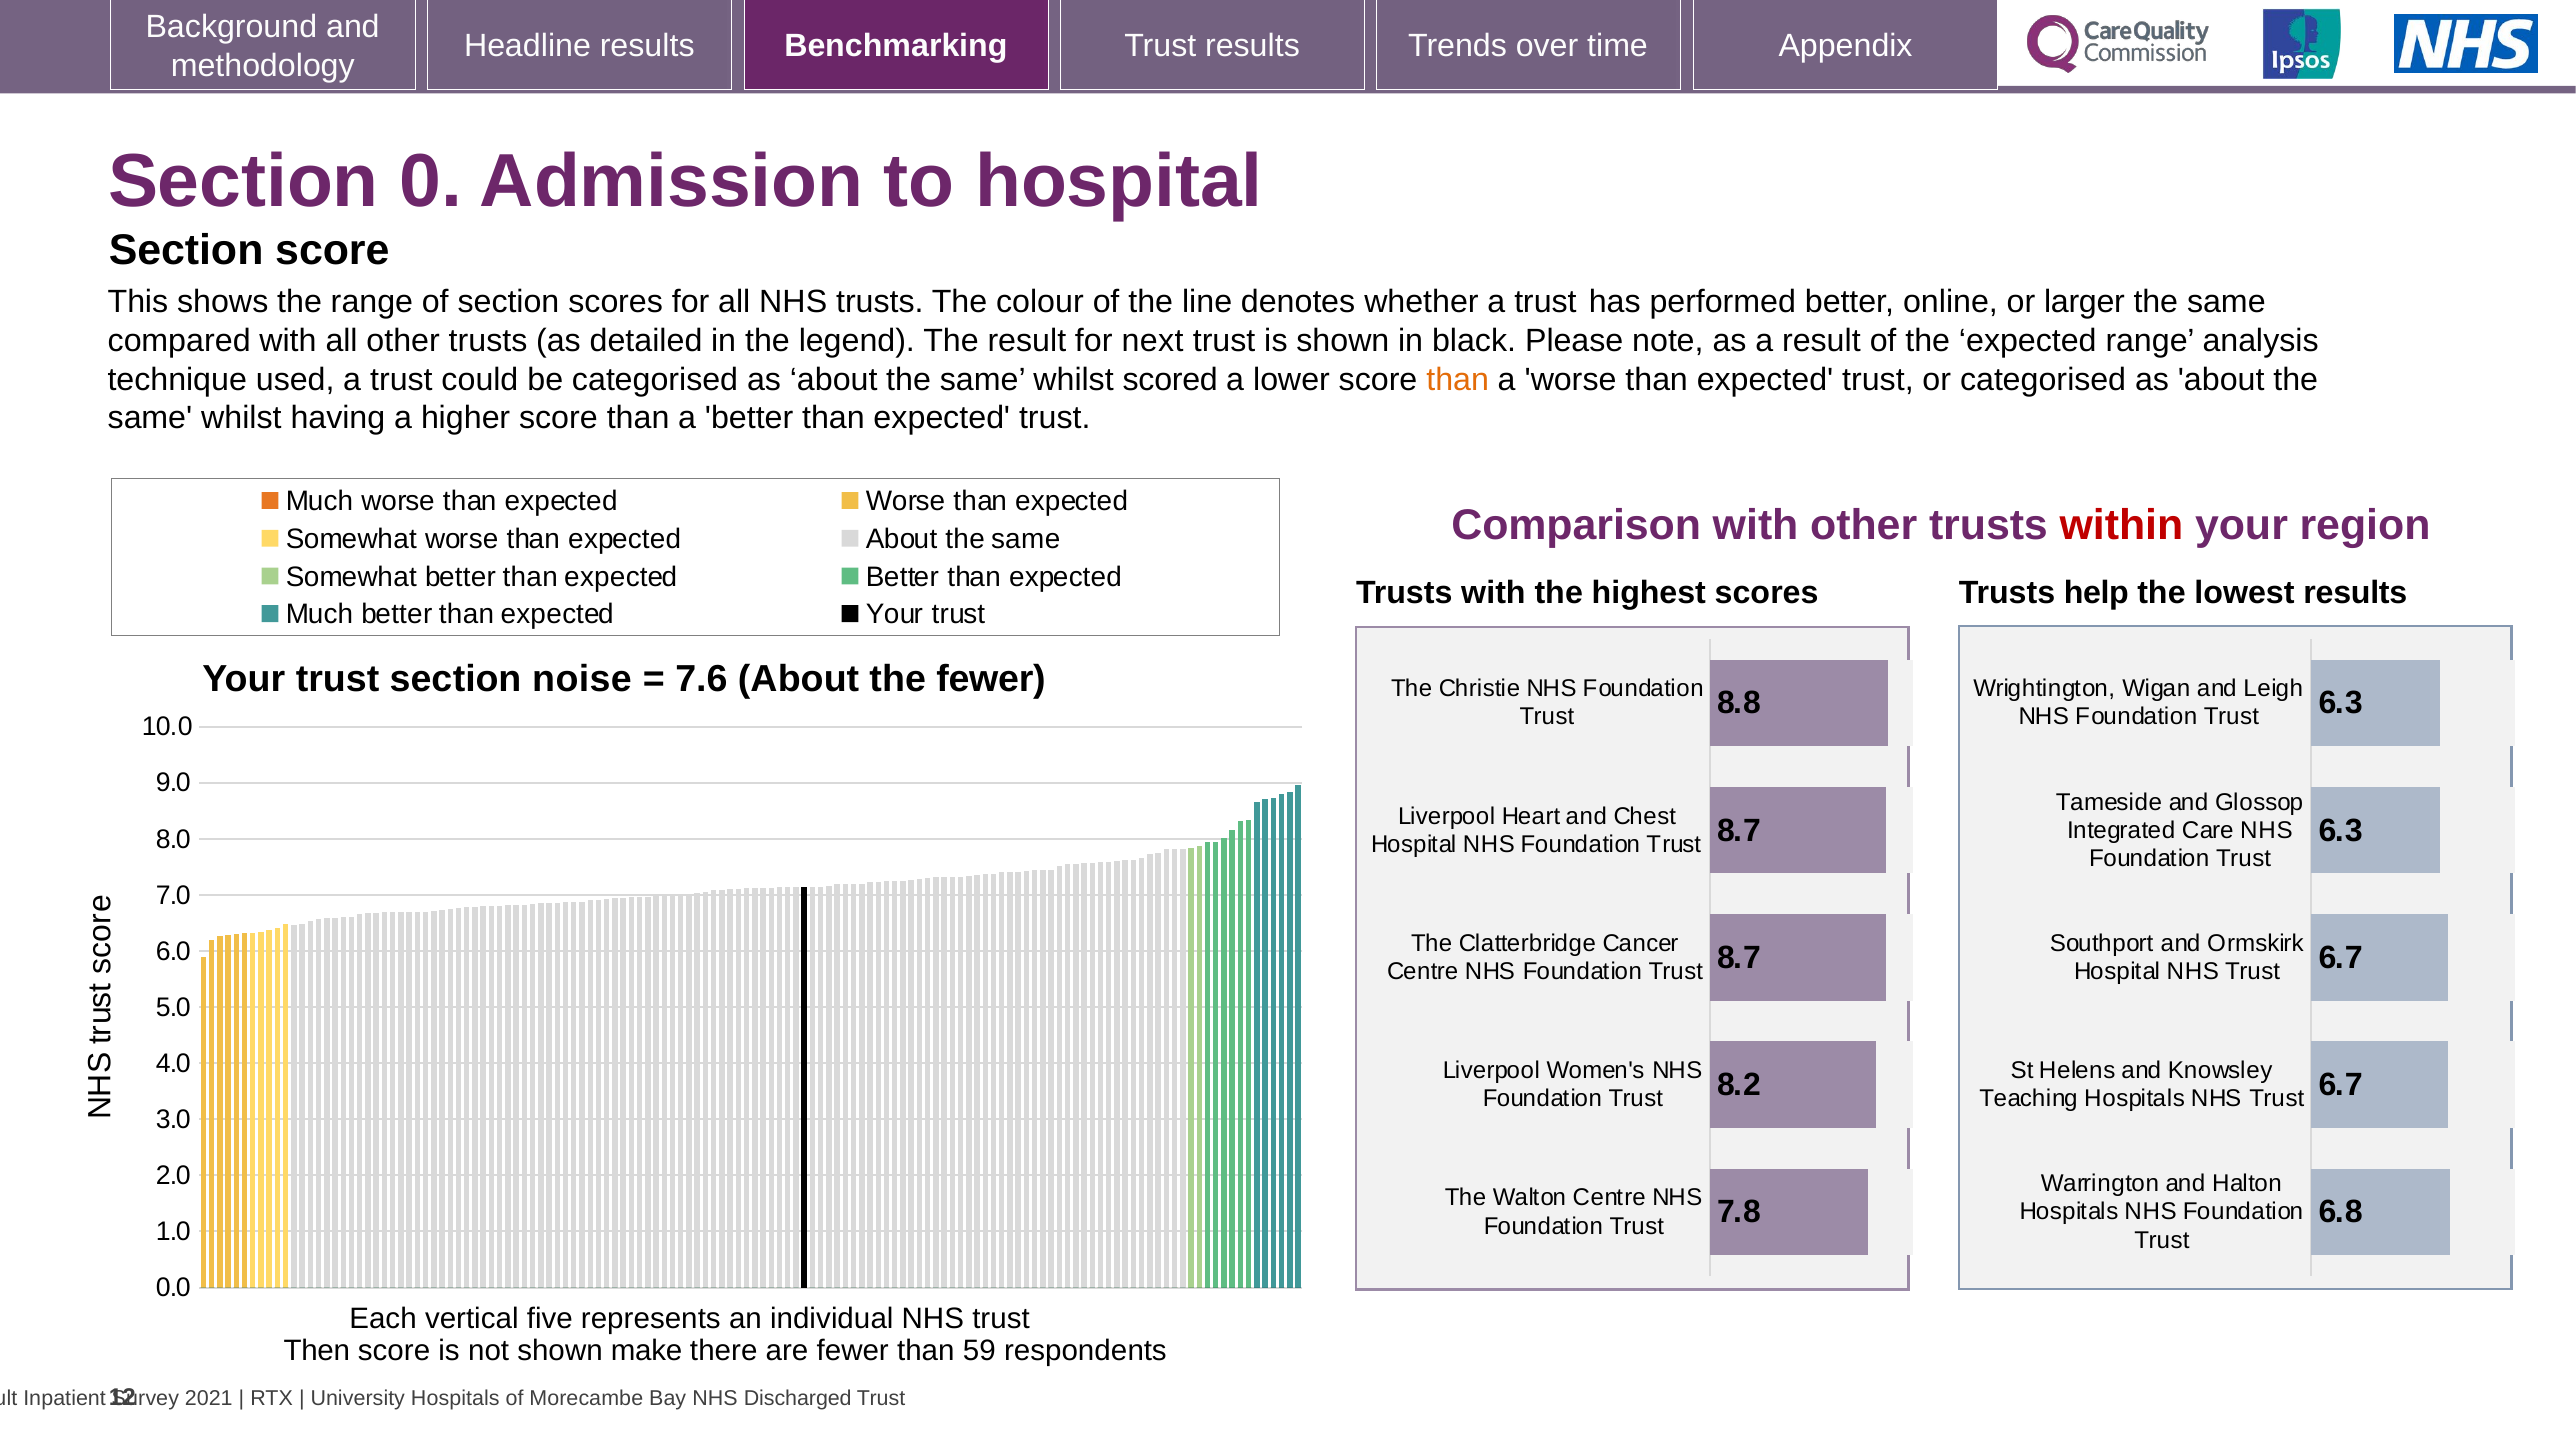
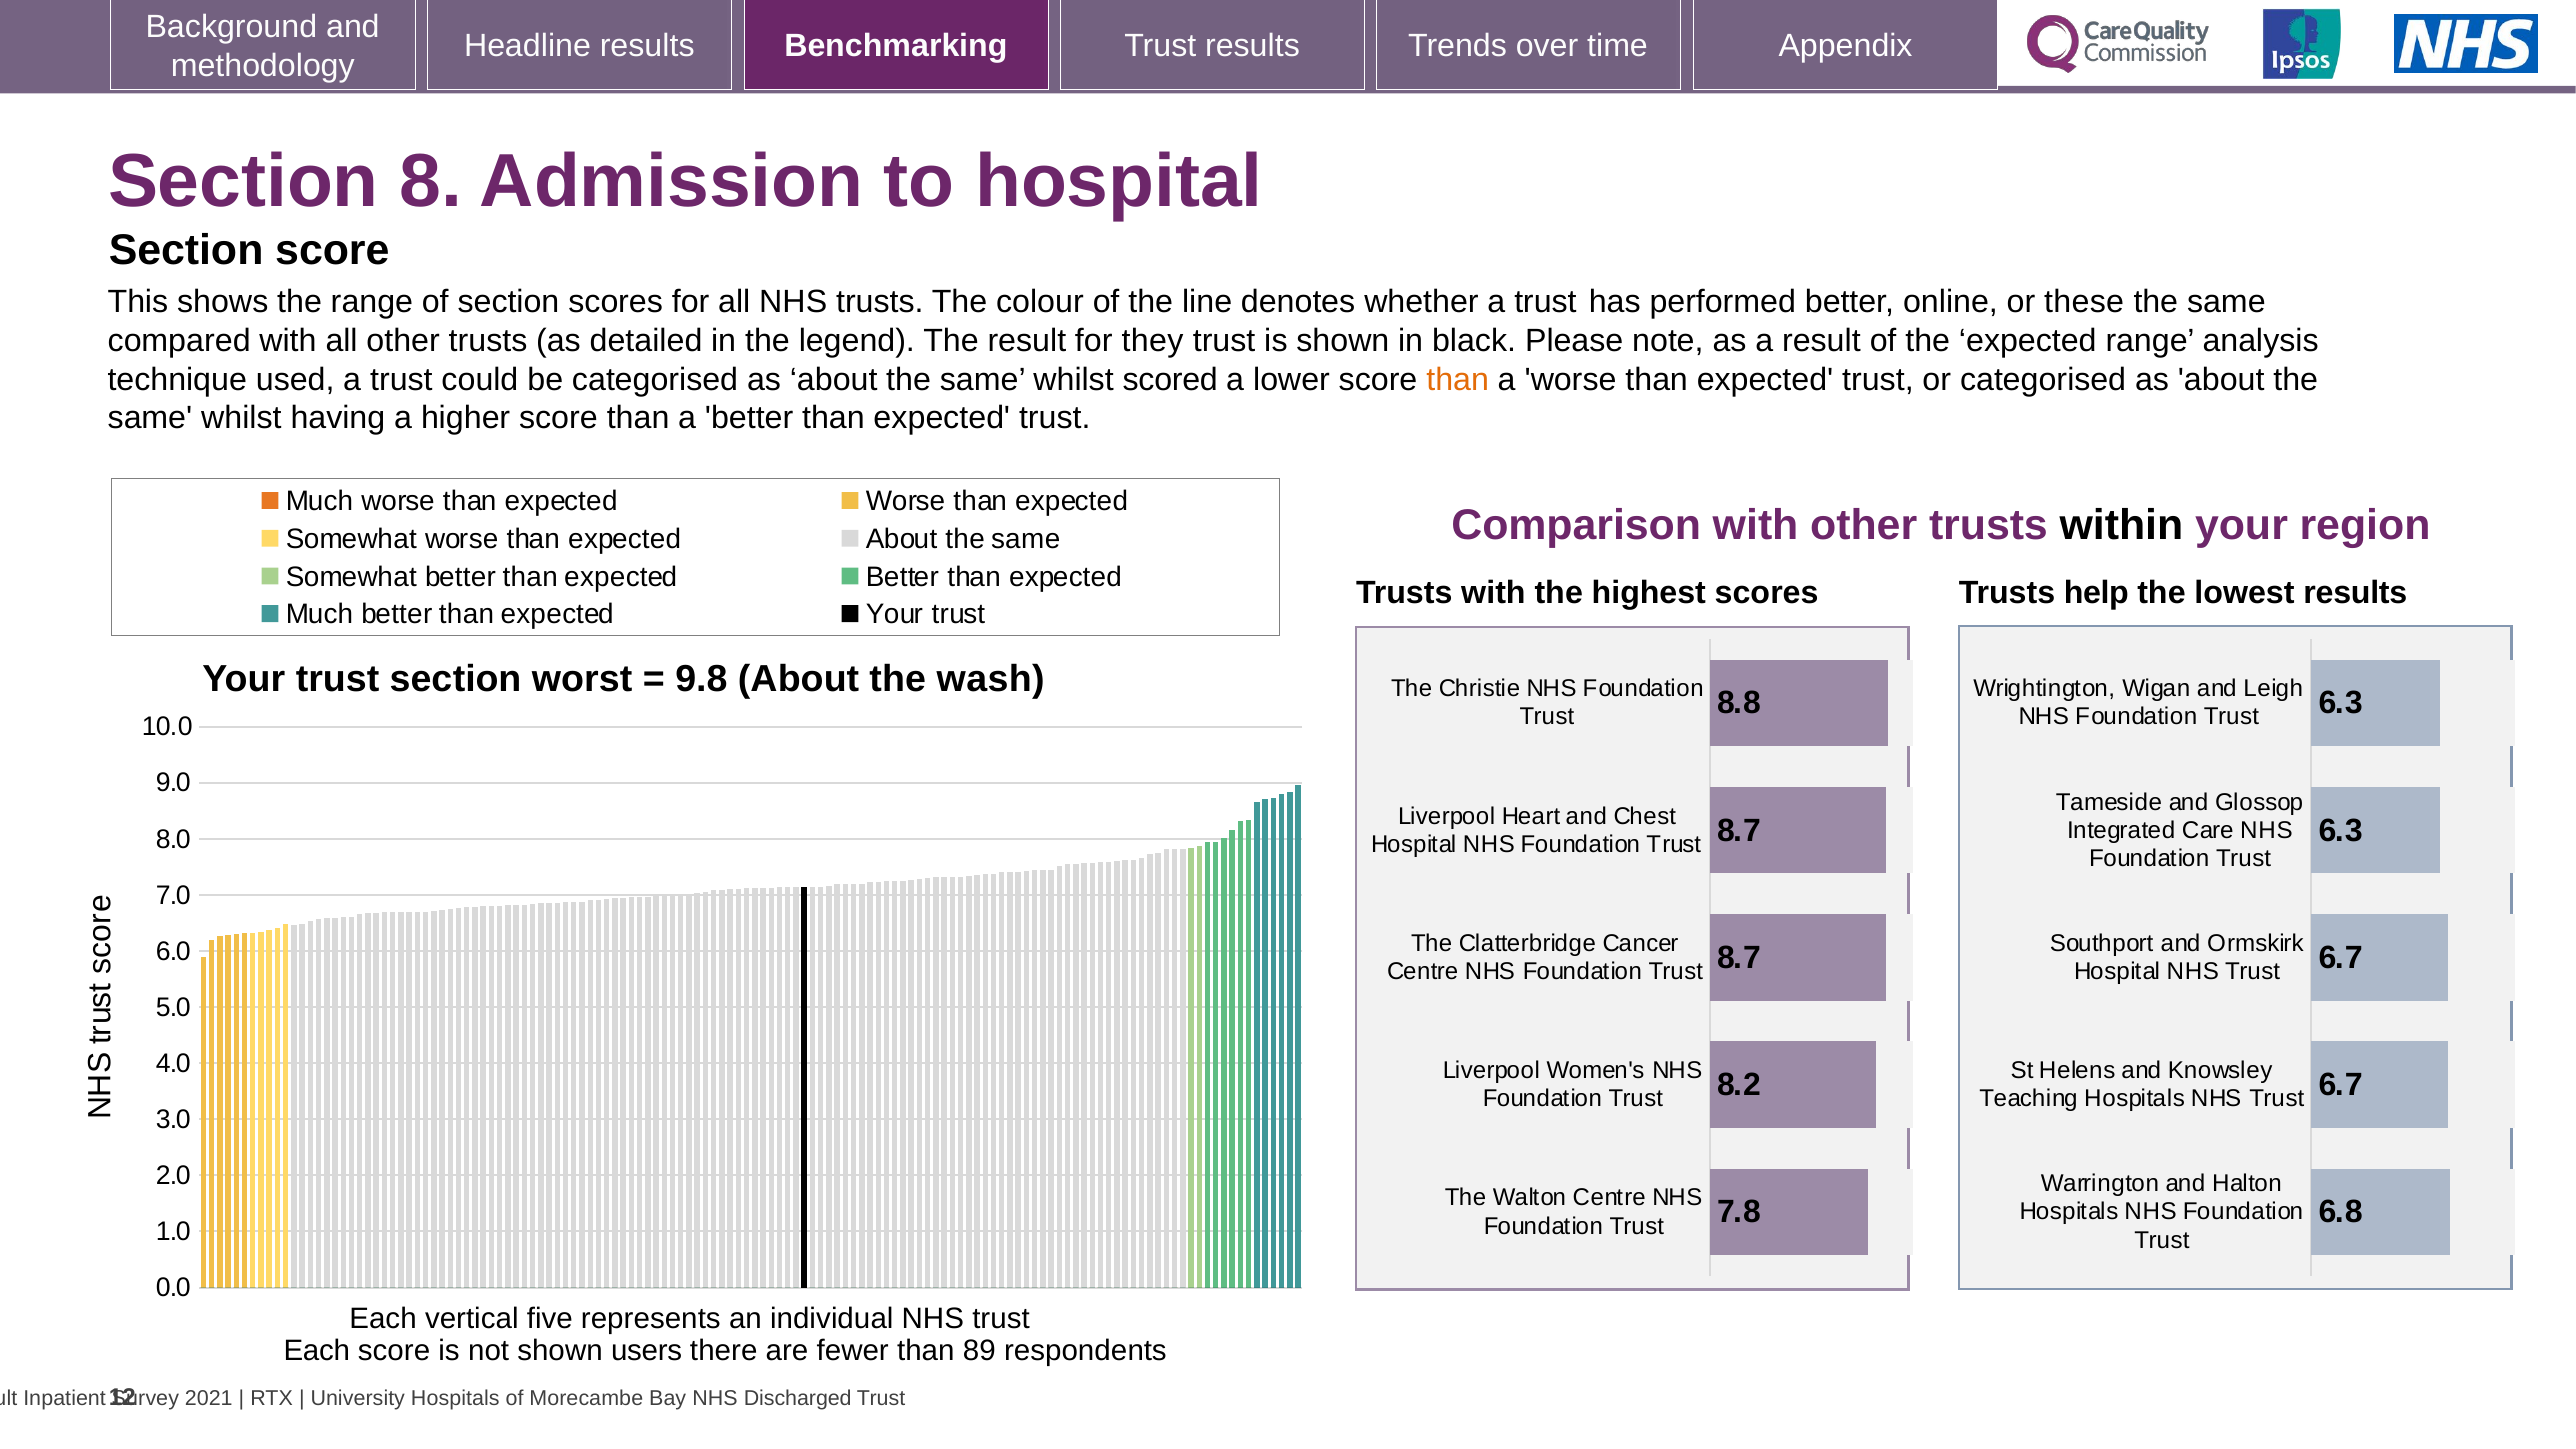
0: 0 -> 8
larger: larger -> these
next: next -> they
within colour: red -> black
noise: noise -> worst
7.6: 7.6 -> 9.8
the fewer: fewer -> wash
Then at (317, 1350): Then -> Each
make: make -> users
59: 59 -> 89
